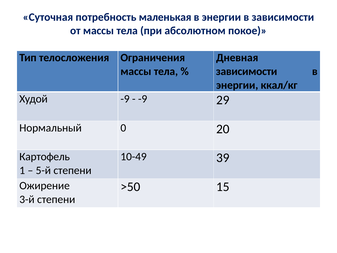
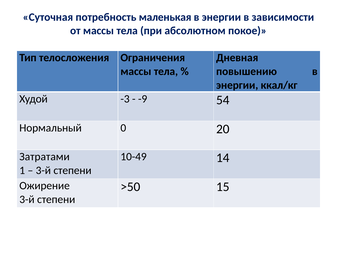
зависимости at (247, 71): зависимости -> повышению
Худой -9: -9 -> -3
29: 29 -> 54
Картофель: Картофель -> Затратами
39: 39 -> 14
5-й at (43, 170): 5-й -> 3-й
